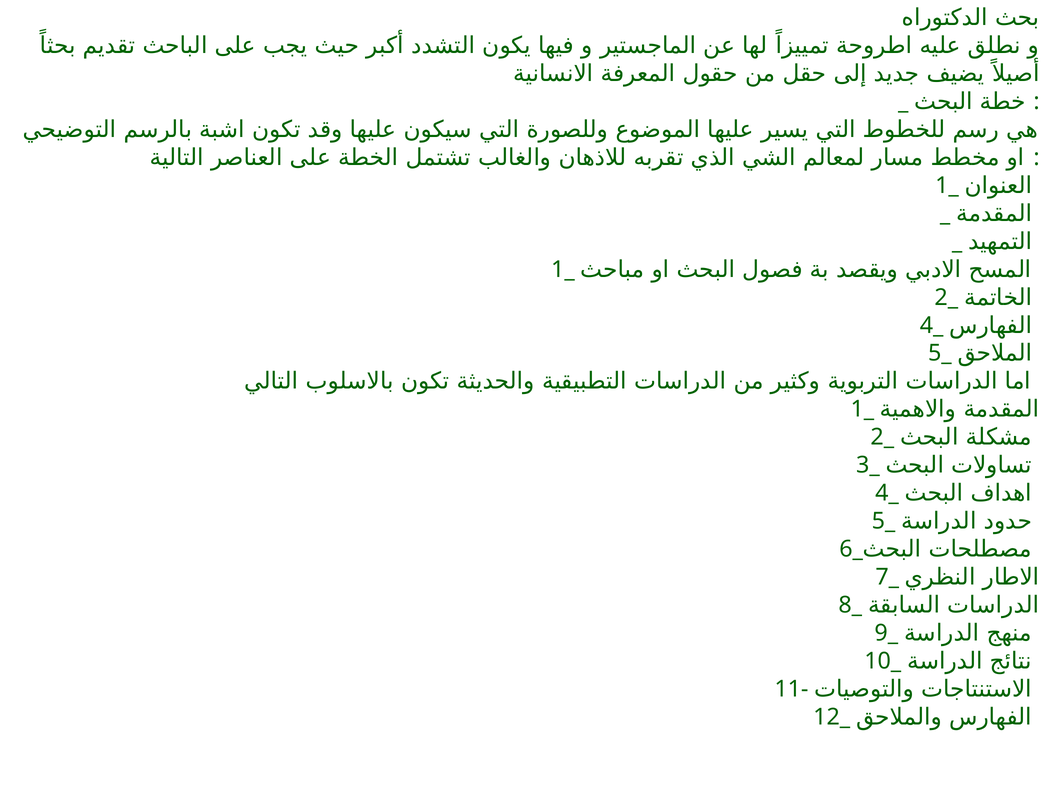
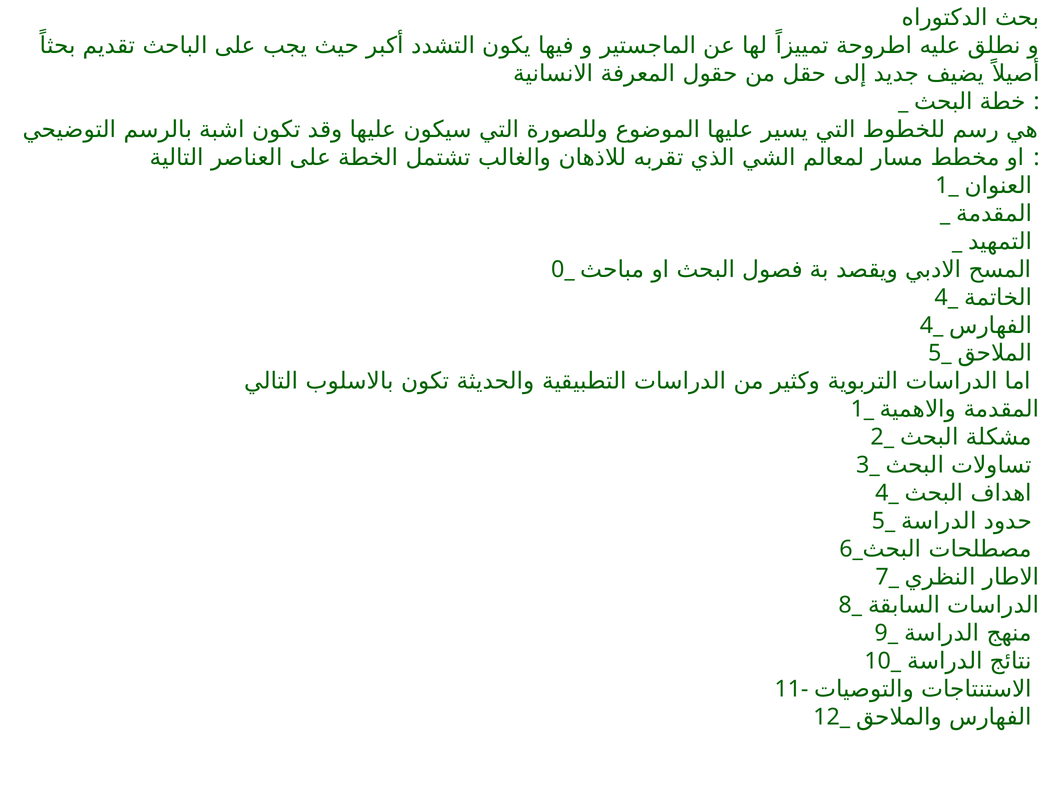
1_ at (563, 270): 1_ -> 0_
2_ at (946, 298): 2_ -> 4_
